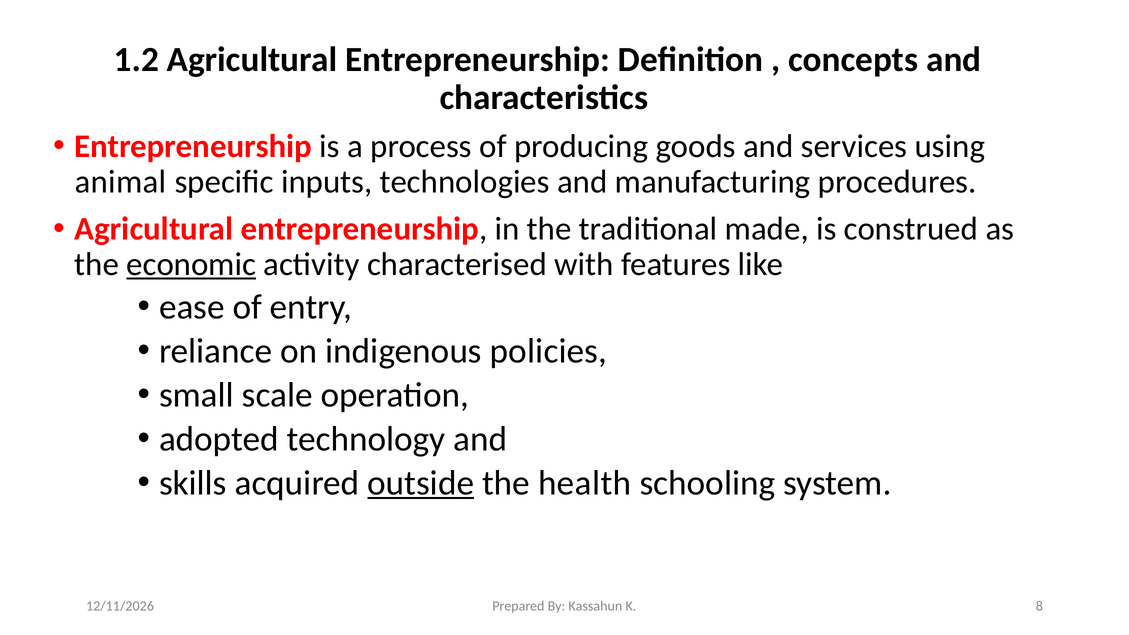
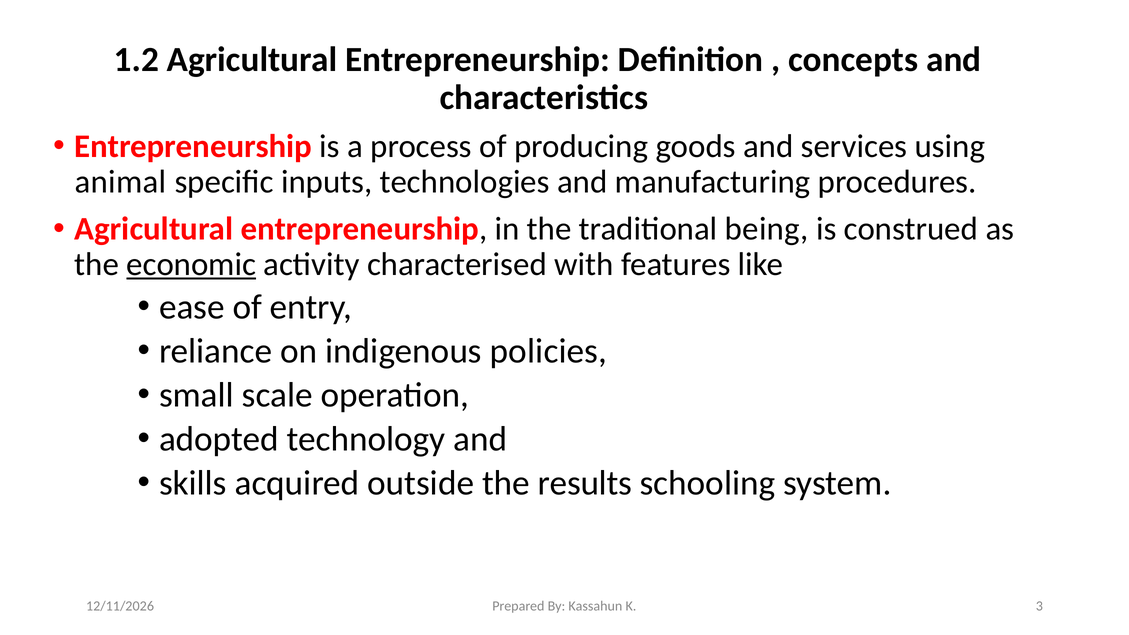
made: made -> being
outside underline: present -> none
health: health -> results
8: 8 -> 3
